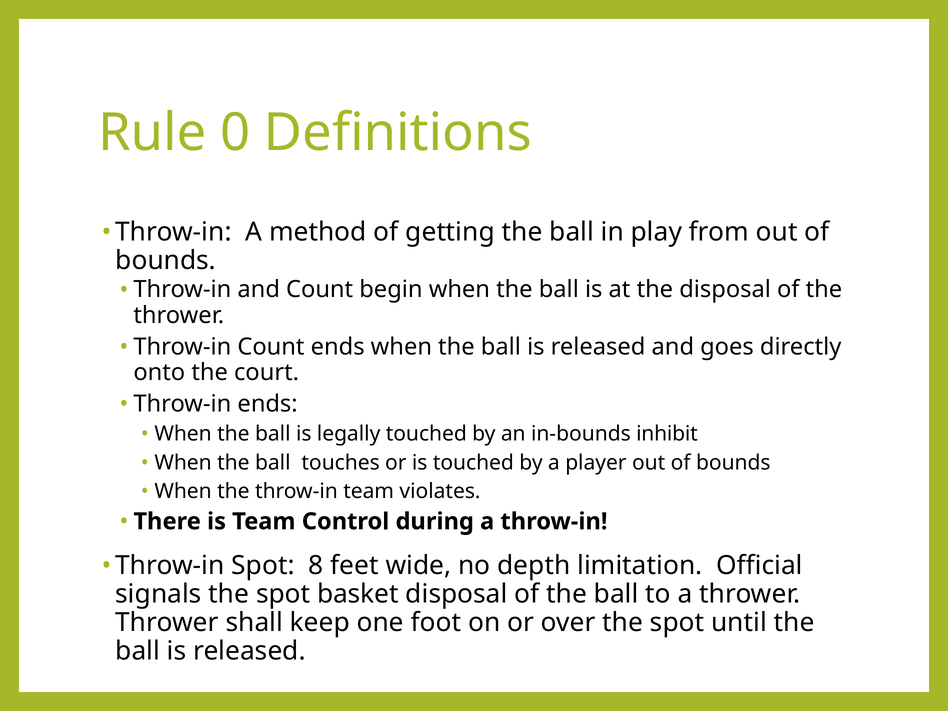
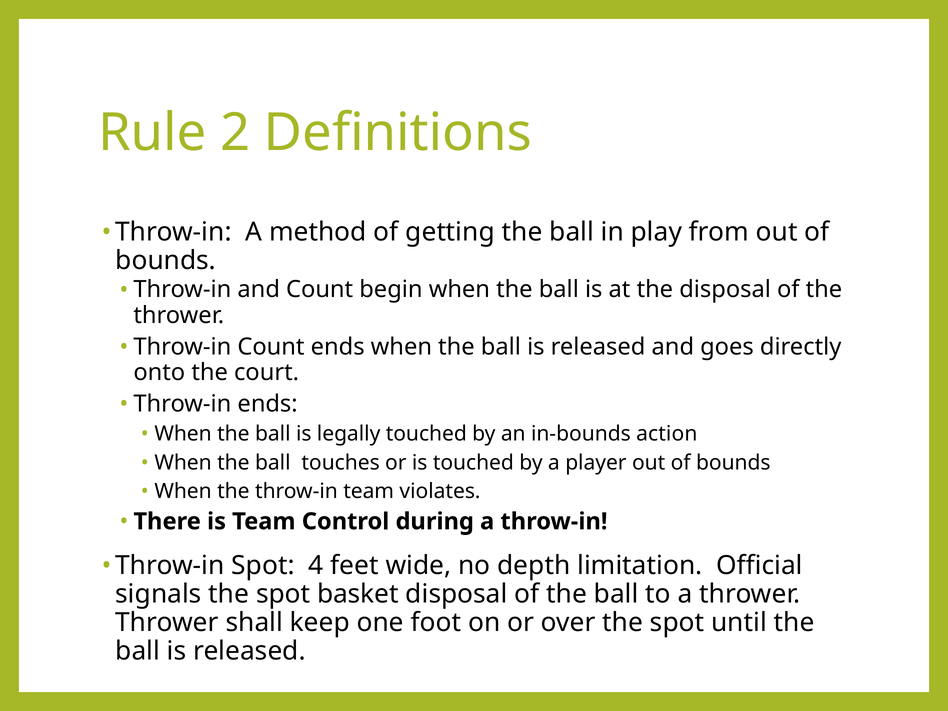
0: 0 -> 2
inhibit: inhibit -> action
8: 8 -> 4
